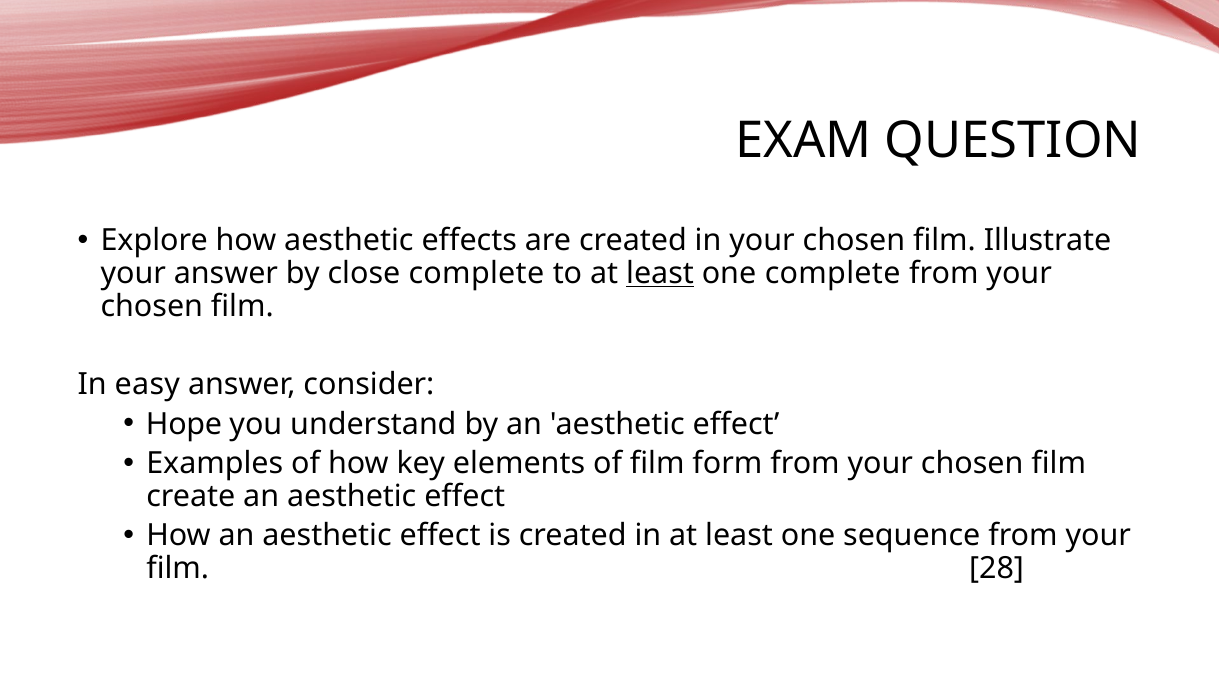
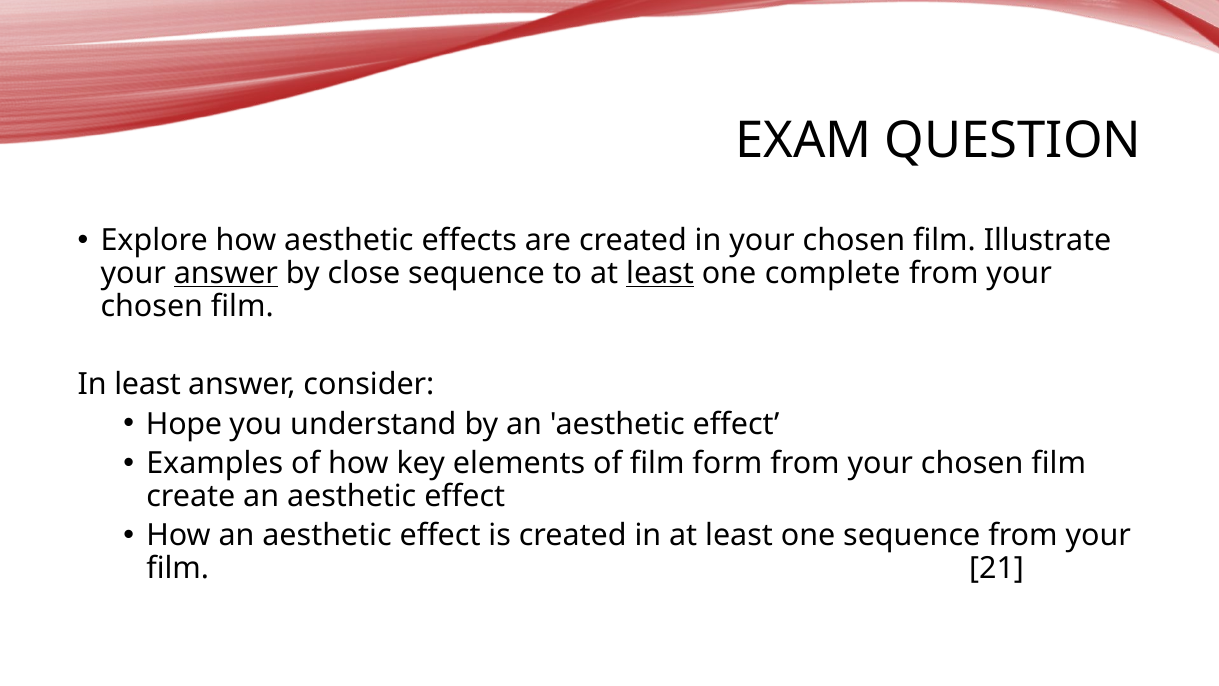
answer at (226, 273) underline: none -> present
close complete: complete -> sequence
In easy: easy -> least
28: 28 -> 21
